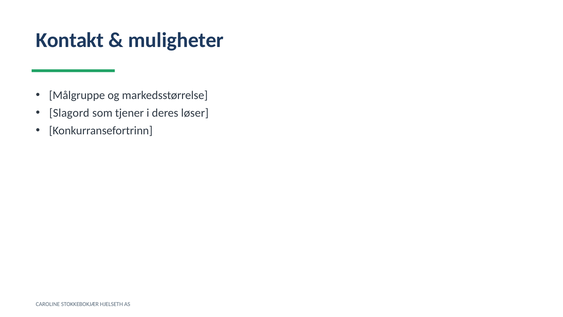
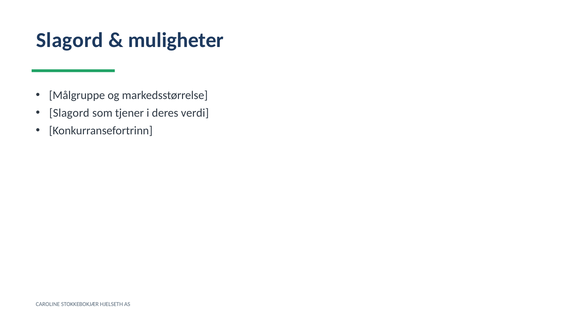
Kontakt at (70, 40): Kontakt -> Slagord
løser: løser -> verdi
